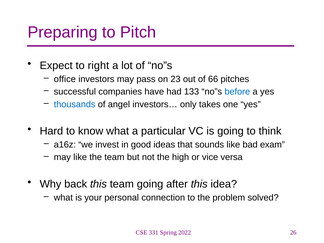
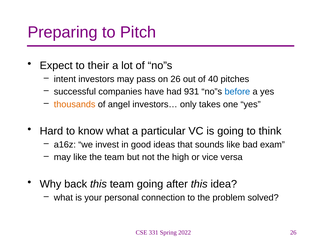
right: right -> their
office: office -> intent
on 23: 23 -> 26
66: 66 -> 40
133: 133 -> 931
thousands colour: blue -> orange
